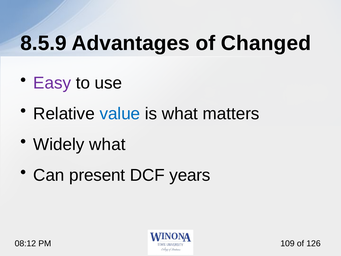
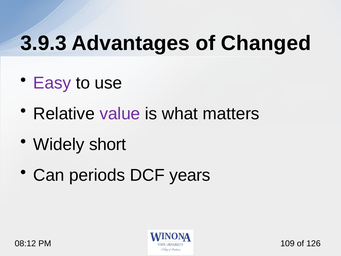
8.5.9: 8.5.9 -> 3.9.3
value colour: blue -> purple
Widely what: what -> short
present: present -> periods
